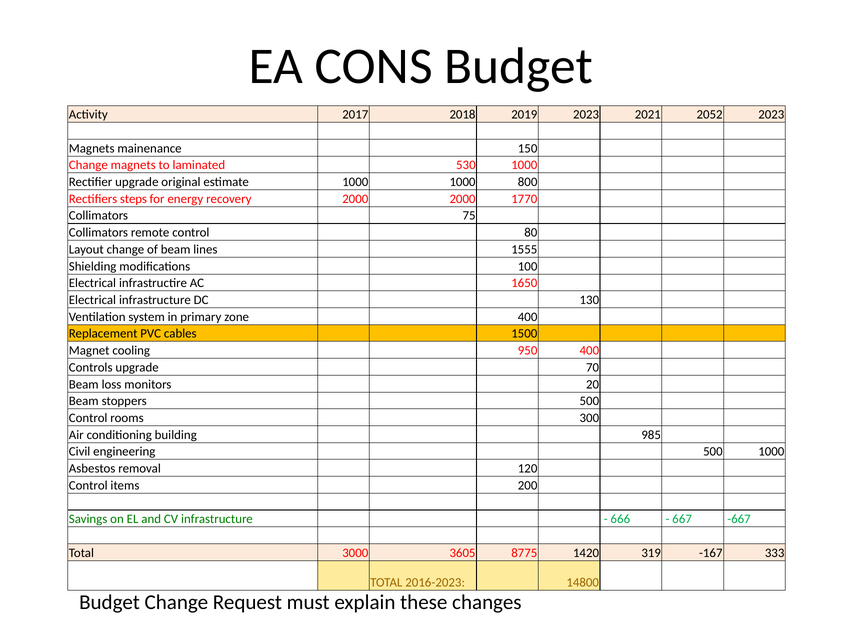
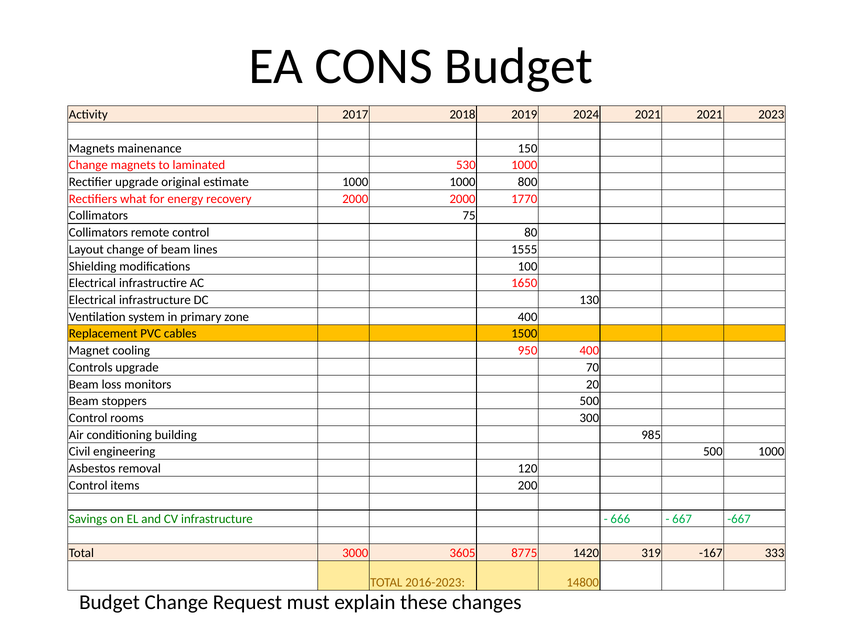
2019 2023: 2023 -> 2024
2021 2052: 2052 -> 2021
steps: steps -> what
